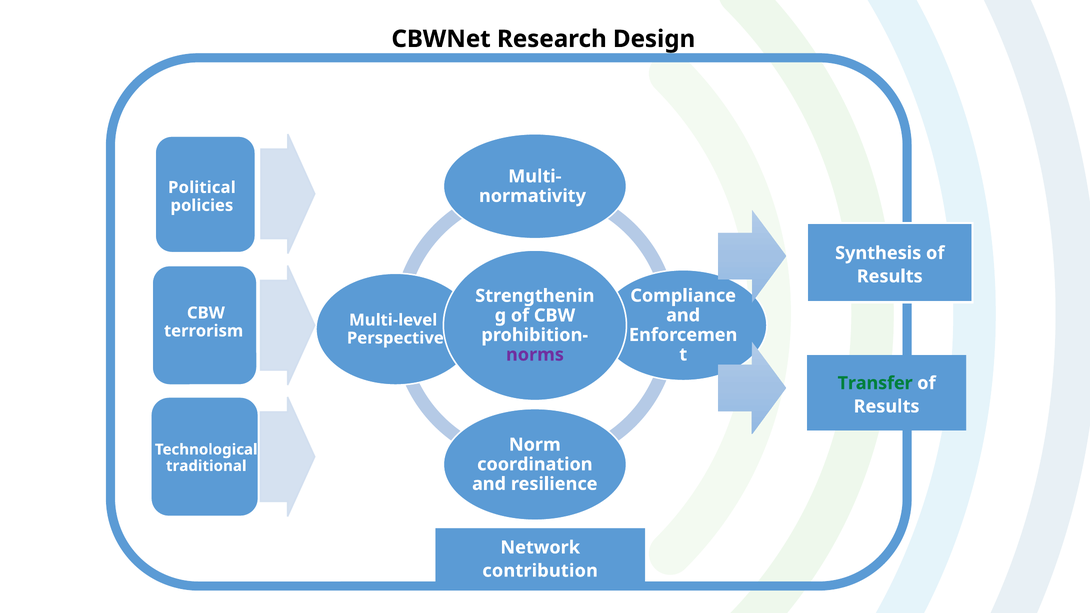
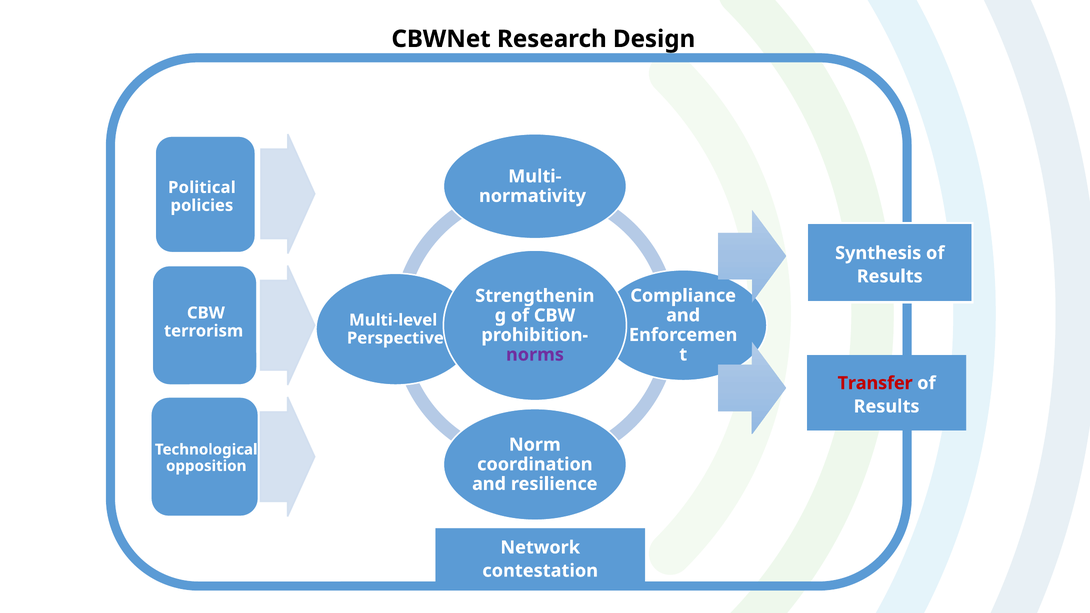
Transfer colour: green -> red
traditional: traditional -> opposition
contribution: contribution -> contestation
